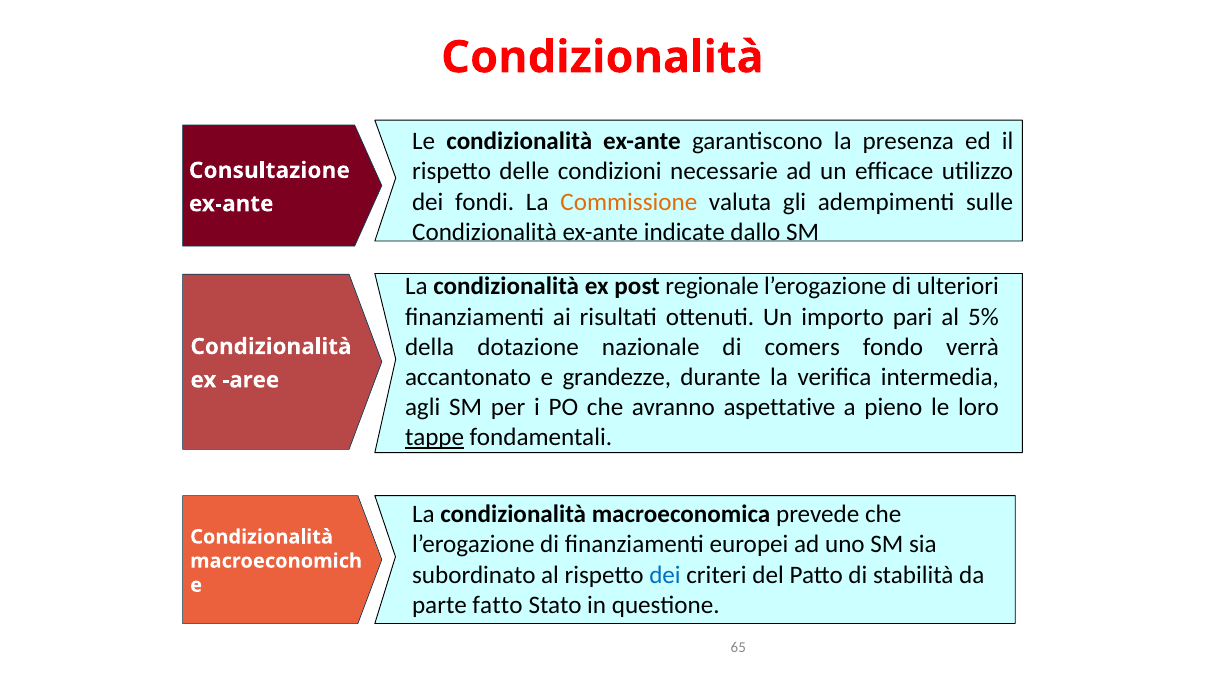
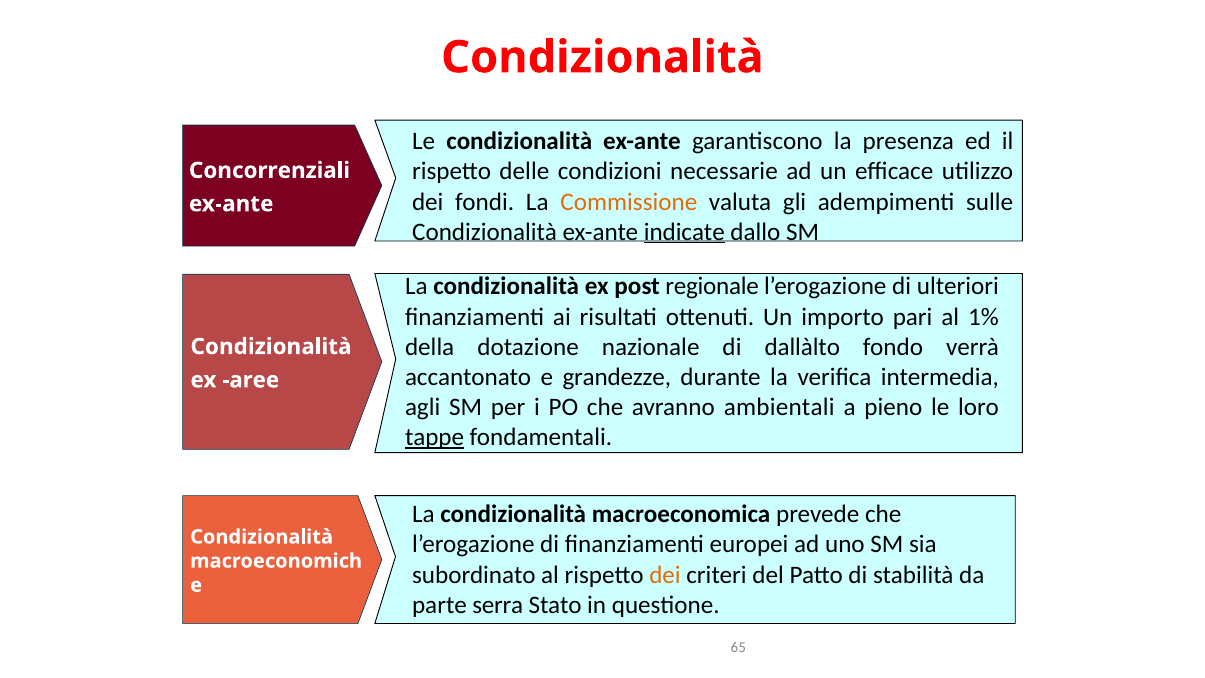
Consultazione: Consultazione -> Concorrenziali
indicate underline: none -> present
5%: 5% -> 1%
comers: comers -> dallàlto
aspettative: aspettative -> ambientali
dei at (665, 575) colour: blue -> orange
fatto: fatto -> serra
